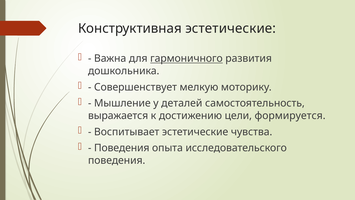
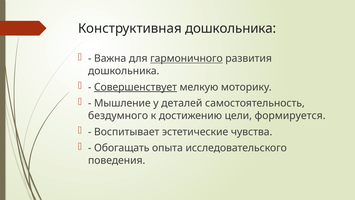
Конструктивная эстетические: эстетические -> дошкольника
Совершенствует underline: none -> present
выражается: выражается -> бездумного
Поведения at (122, 148): Поведения -> Обогащать
